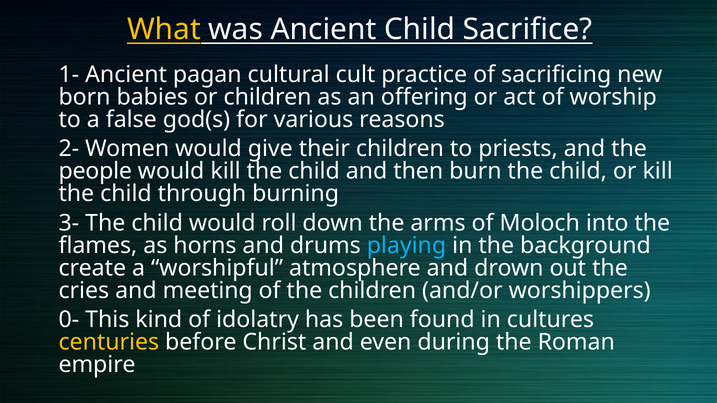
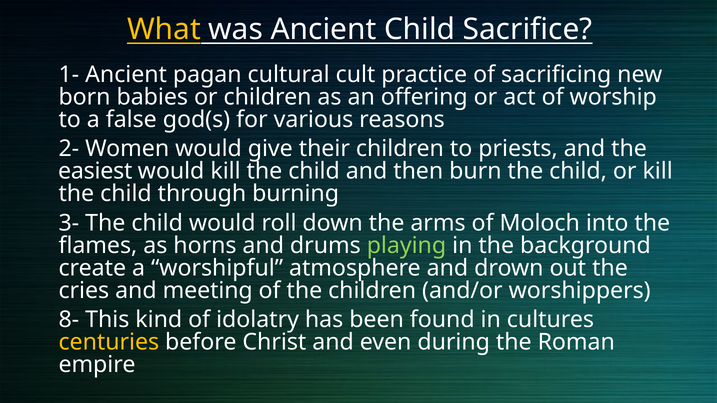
people: people -> easiest
playing colour: light blue -> light green
0-: 0- -> 8-
